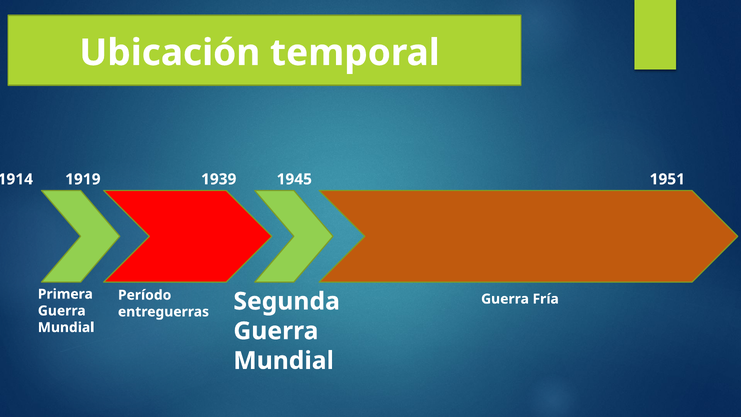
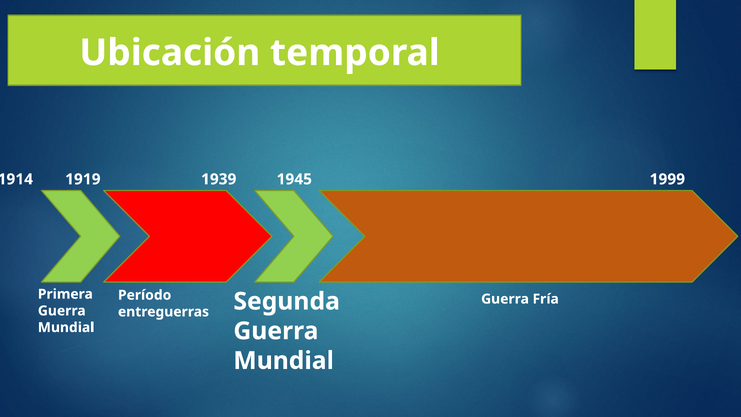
1951: 1951 -> 1999
